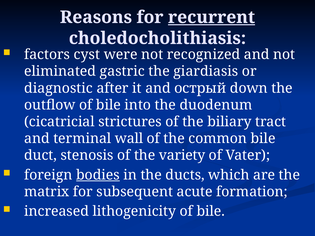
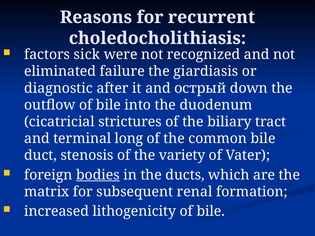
recurrent underline: present -> none
cyst: cyst -> sick
gastric: gastric -> failure
wall: wall -> long
acute: acute -> renal
